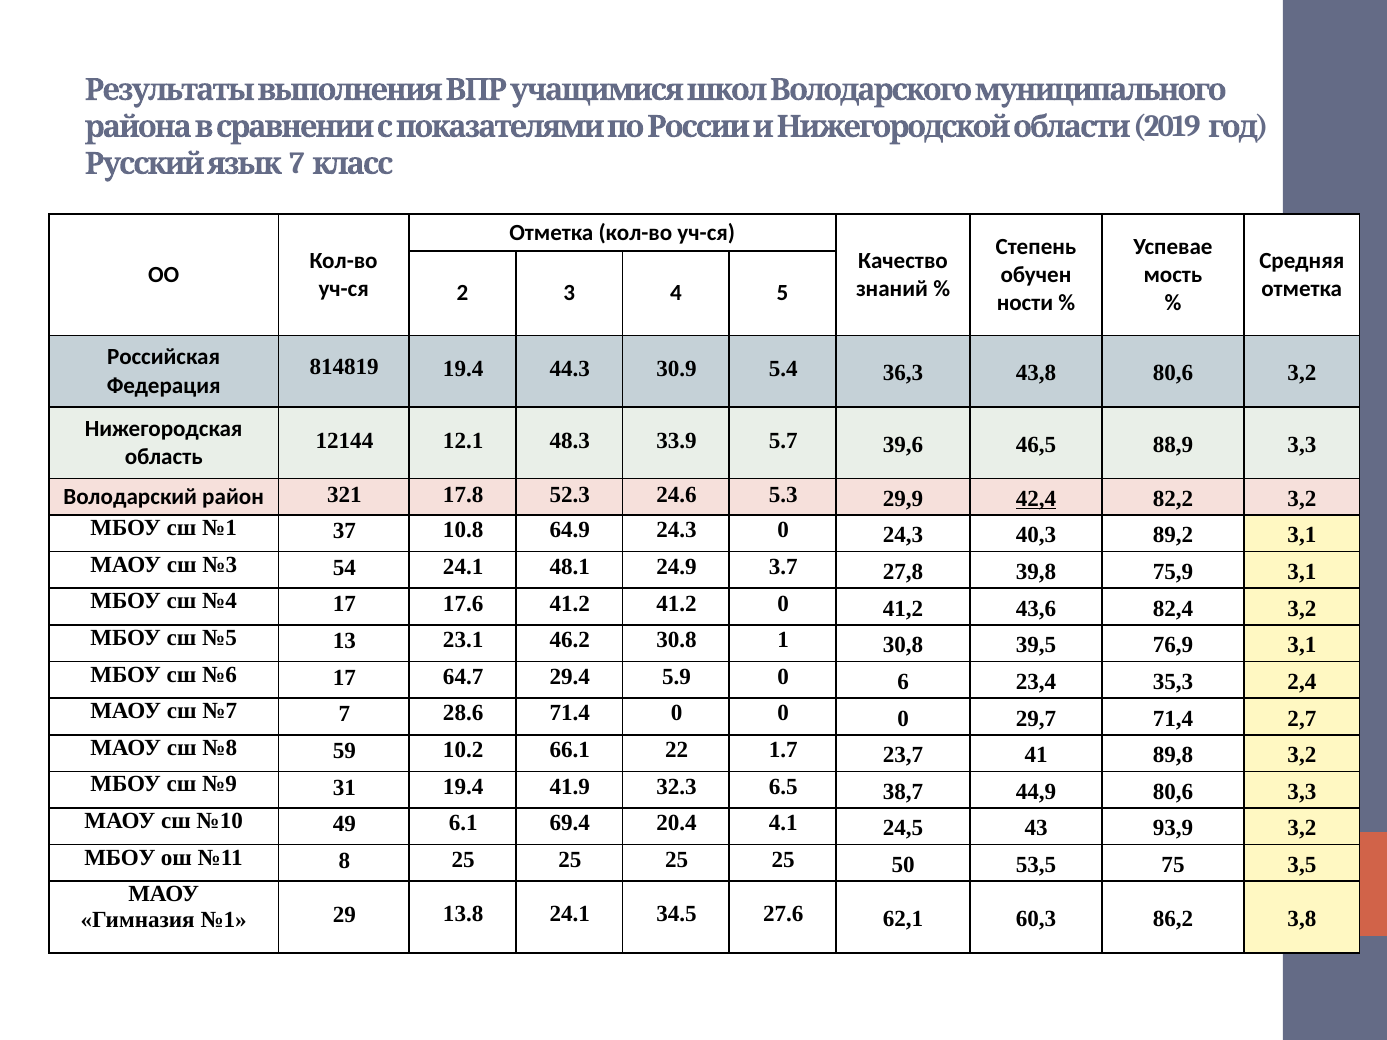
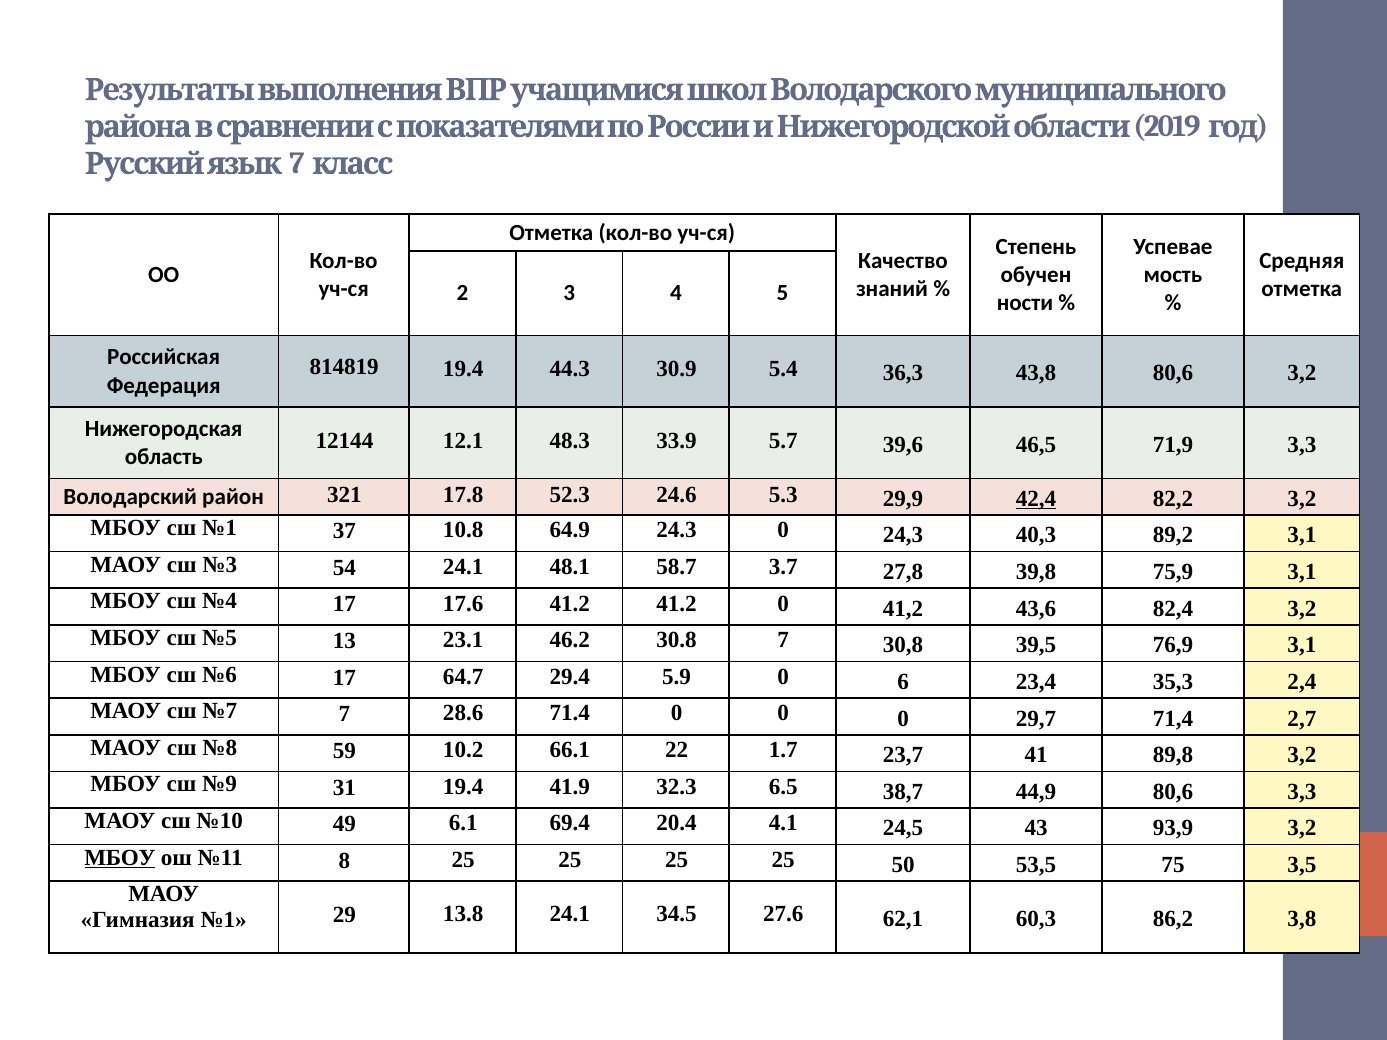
88,9: 88,9 -> 71,9
24.9: 24.9 -> 58.7
30.8 1: 1 -> 7
МБОУ at (120, 858) underline: none -> present
